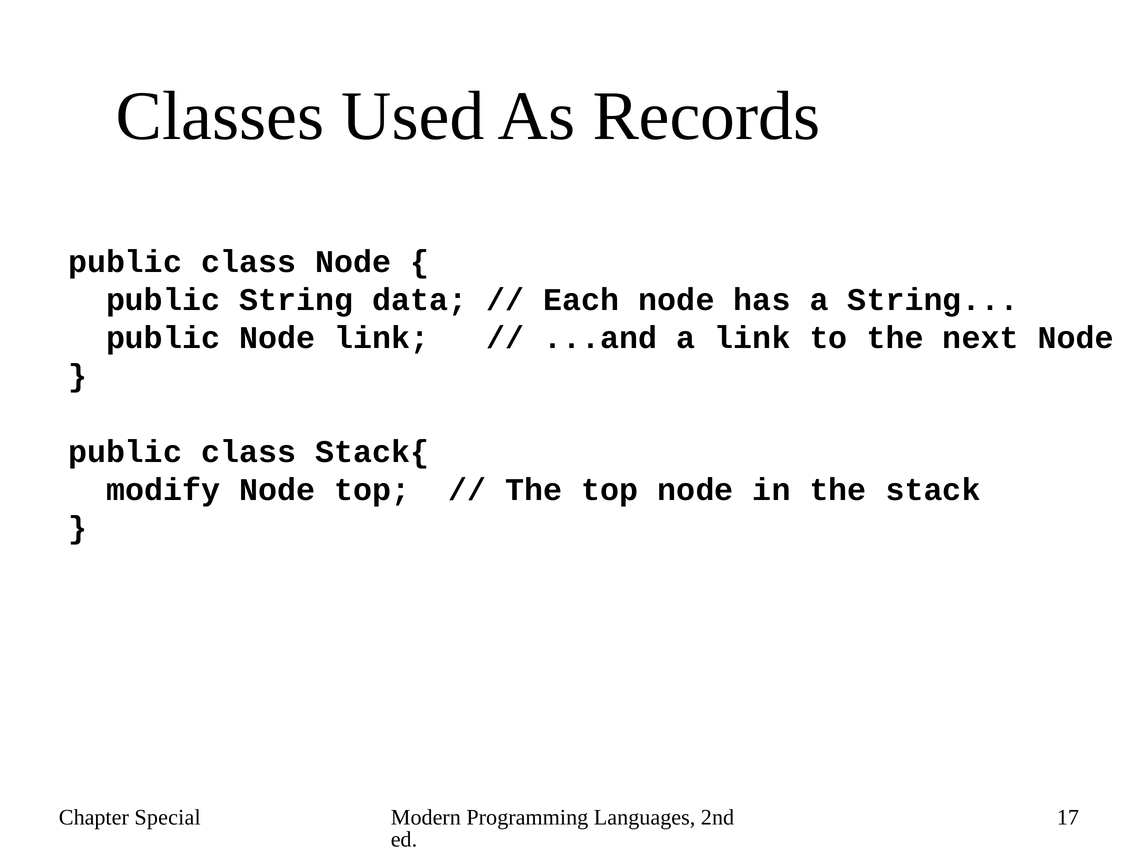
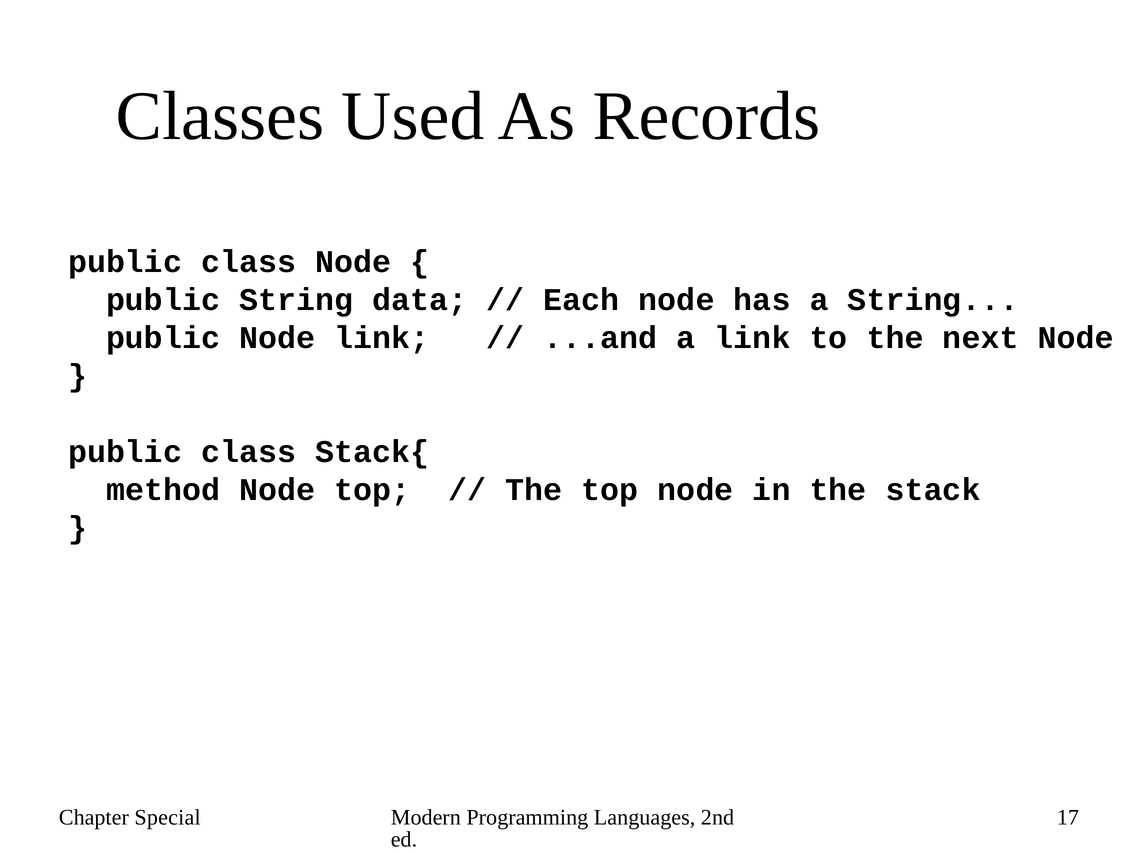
modify: modify -> method
